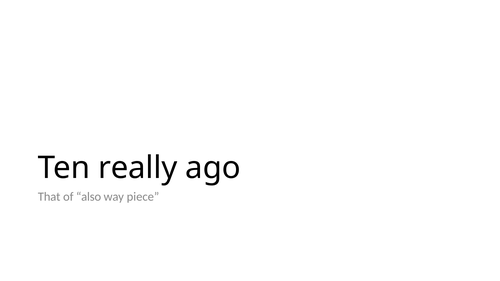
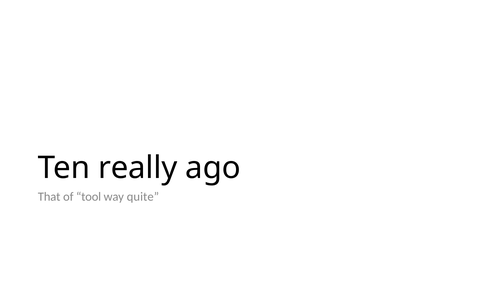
also: also -> tool
piece: piece -> quite
